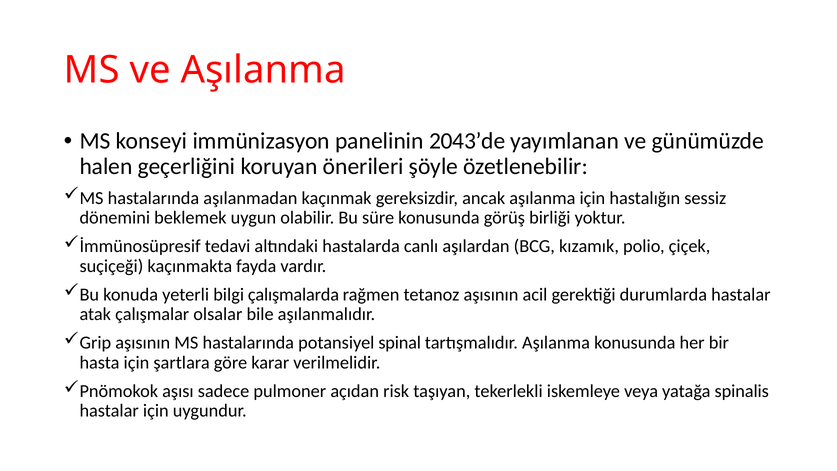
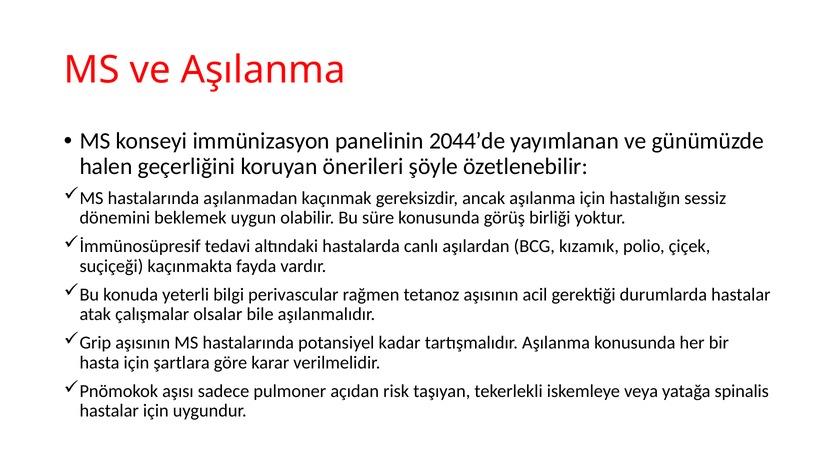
2043’de: 2043’de -> 2044’de
çalışmalarda: çalışmalarda -> perivascular
spinal: spinal -> kadar
